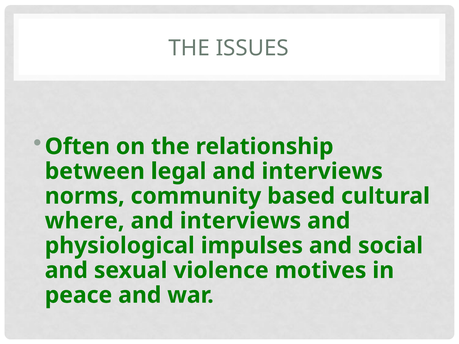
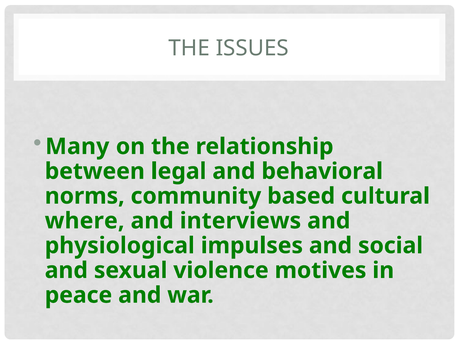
Often: Often -> Many
legal and interviews: interviews -> behavioral
